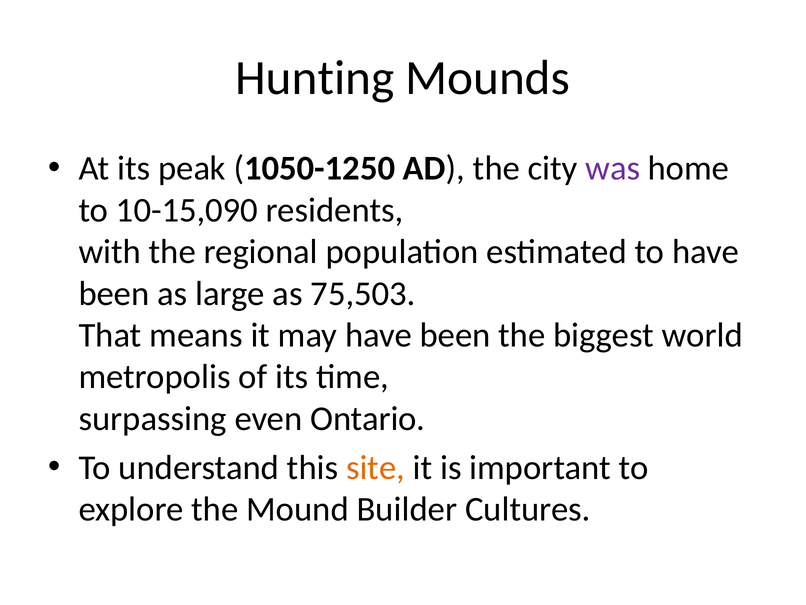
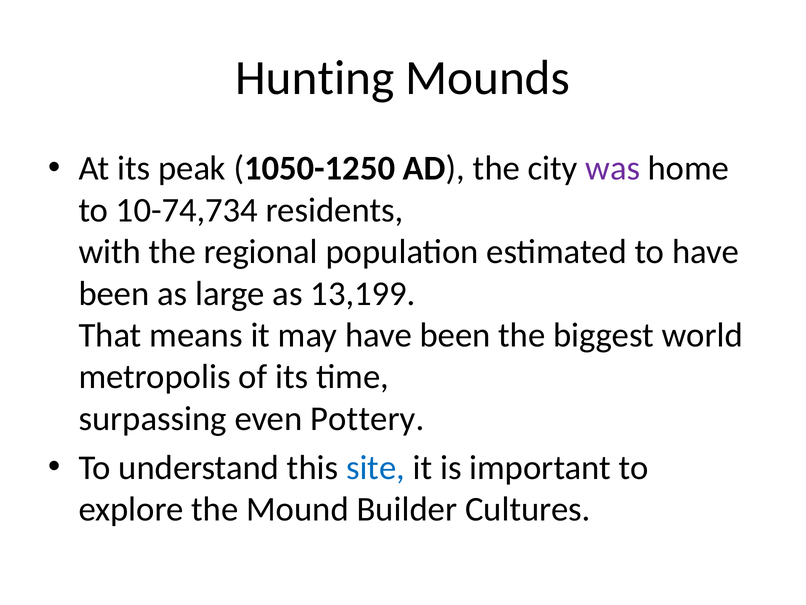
10-15,090: 10-15,090 -> 10-74,734
75,503: 75,503 -> 13,199
Ontario: Ontario -> Pottery
site colour: orange -> blue
